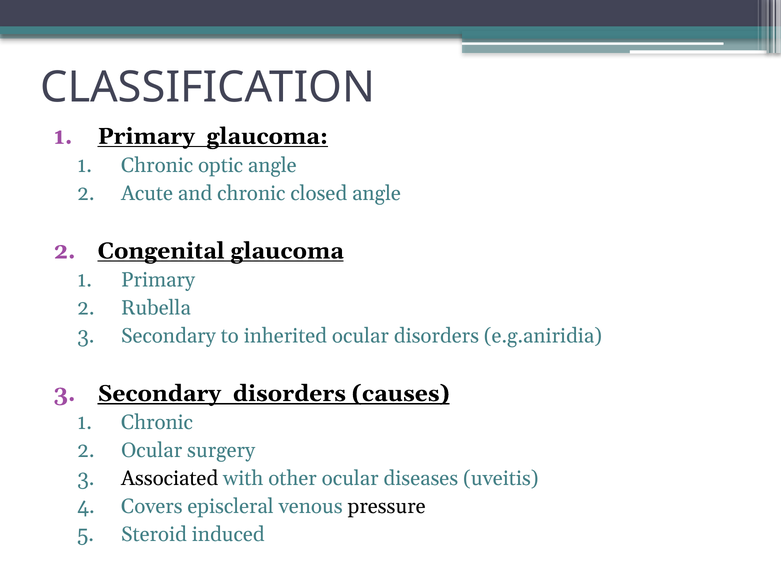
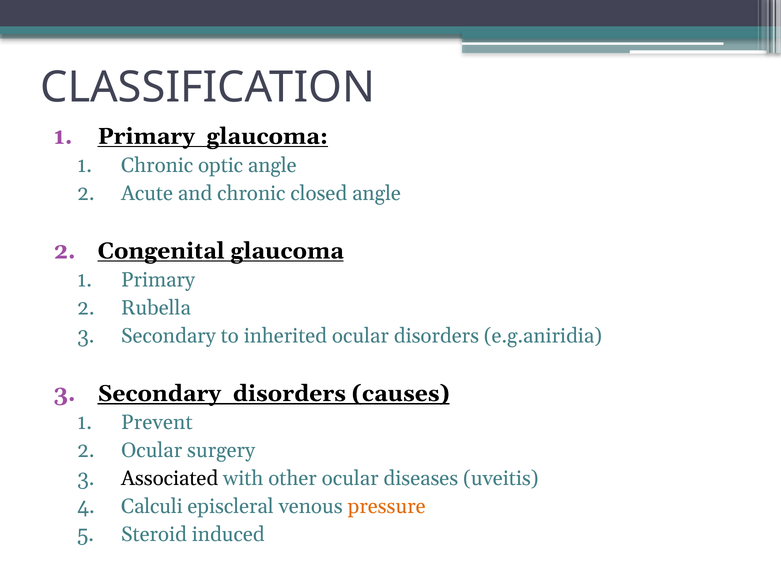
Chronic at (157, 422): Chronic -> Prevent
Covers: Covers -> Calculi
pressure colour: black -> orange
